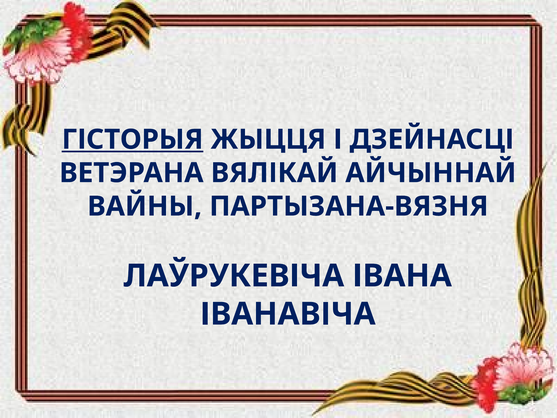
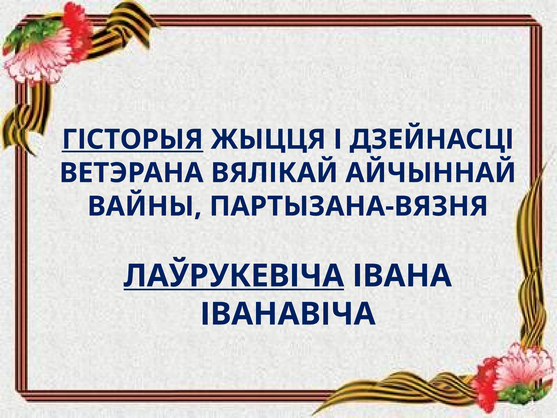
ЛАЎРУКЕВІЧА underline: none -> present
